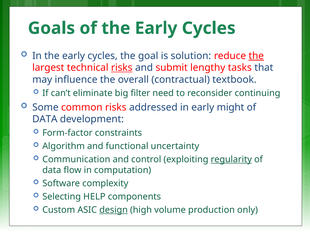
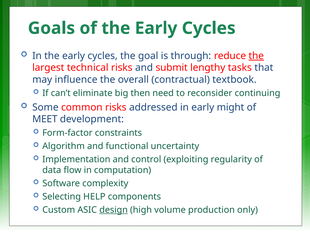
solution: solution -> through
risks at (122, 68) underline: present -> none
filter: filter -> then
DATA at (45, 119): DATA -> MEET
Communication: Communication -> Implementation
regularity underline: present -> none
